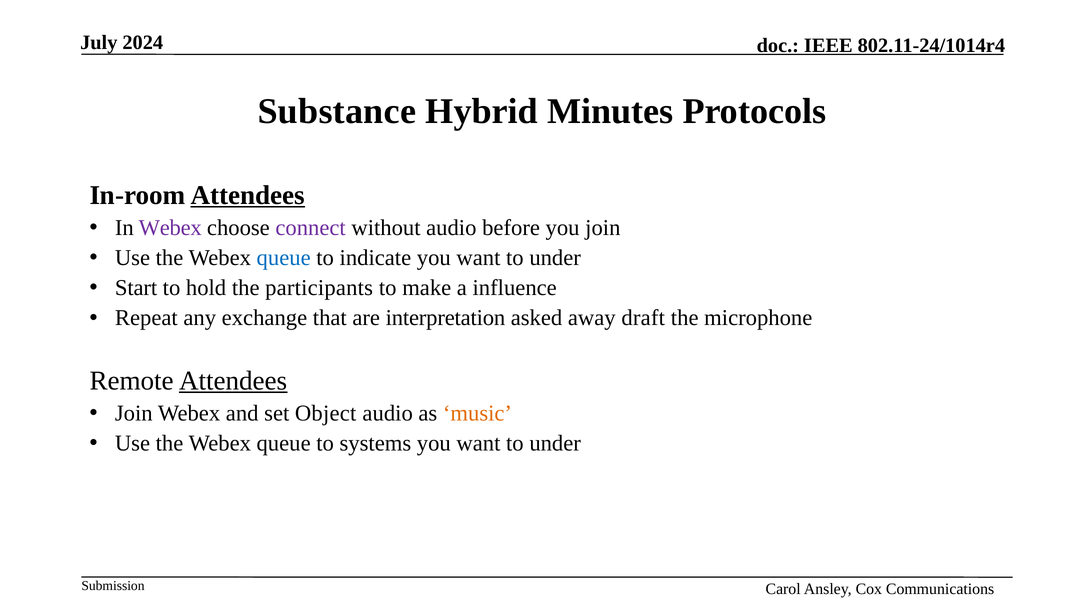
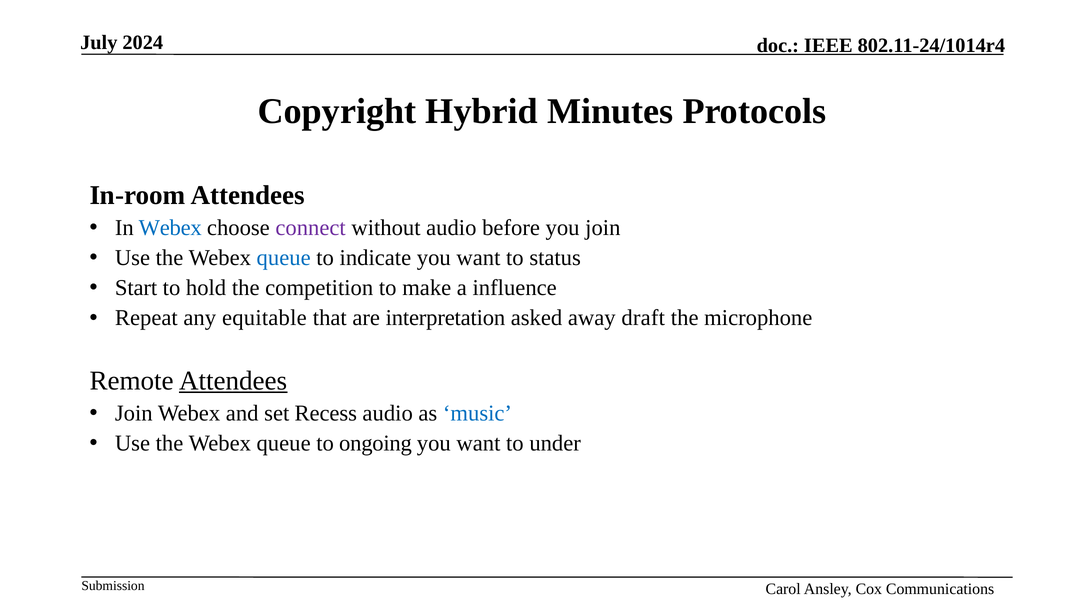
Substance: Substance -> Copyright
Attendees at (248, 195) underline: present -> none
Webex at (170, 227) colour: purple -> blue
under at (555, 257): under -> status
participants: participants -> competition
exchange: exchange -> equitable
Object: Object -> Recess
music colour: orange -> blue
systems: systems -> ongoing
